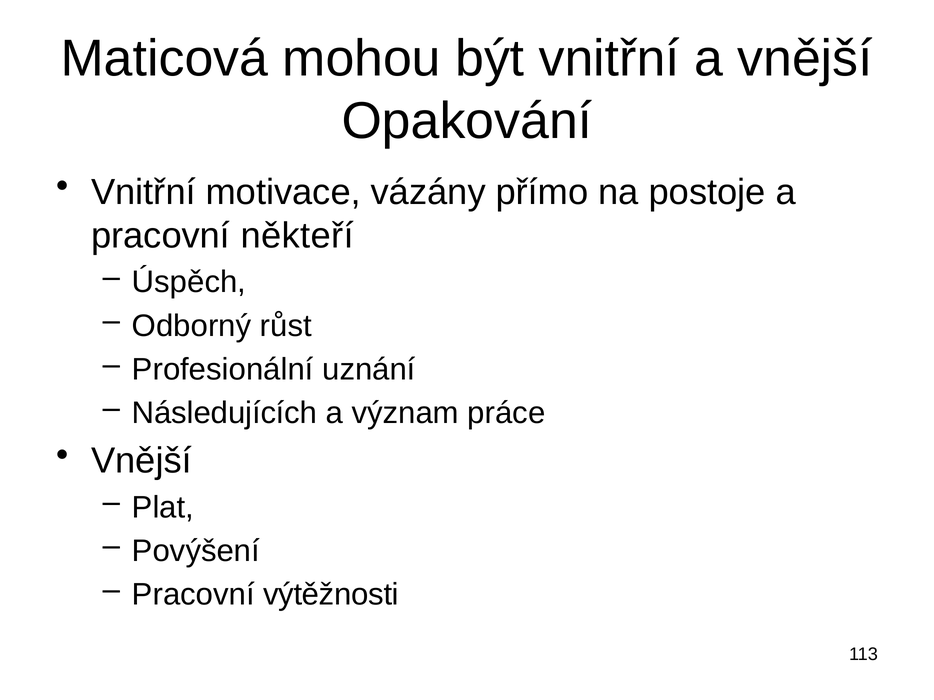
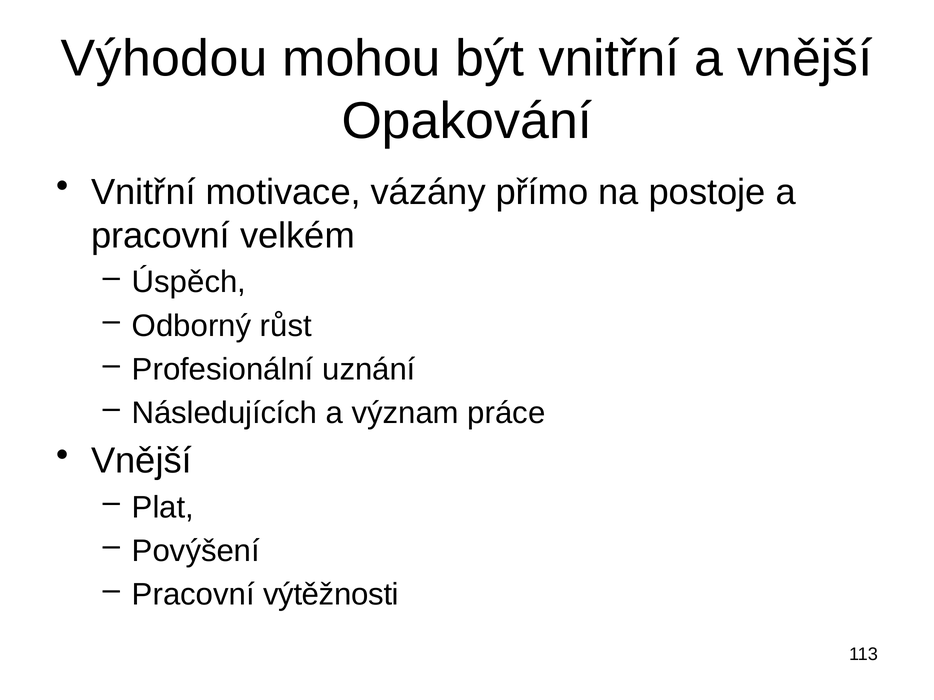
Maticová: Maticová -> Výhodou
někteří: někteří -> velkém
